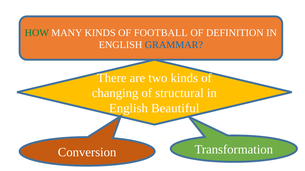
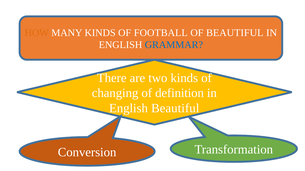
HOW colour: green -> orange
OF DEFINITION: DEFINITION -> BEAUTIFUL
structural: structural -> definition
